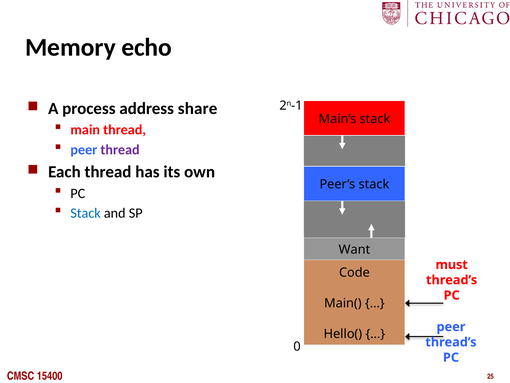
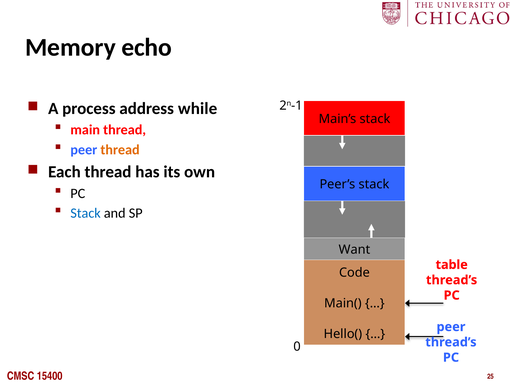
share: share -> while
thread at (120, 149) colour: purple -> orange
must: must -> table
